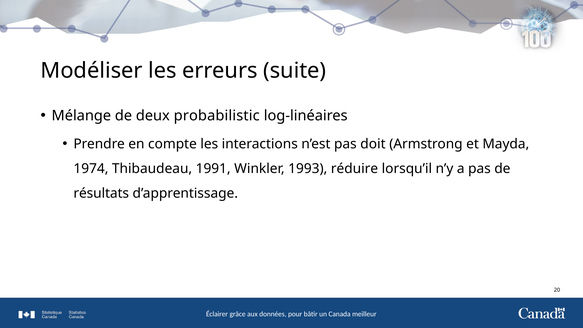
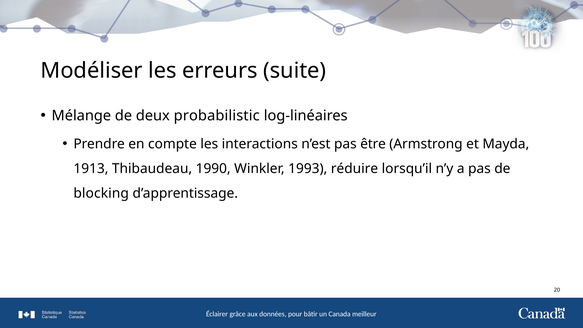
doit: doit -> être
1974: 1974 -> 1913
1991: 1991 -> 1990
résultats: résultats -> blocking
